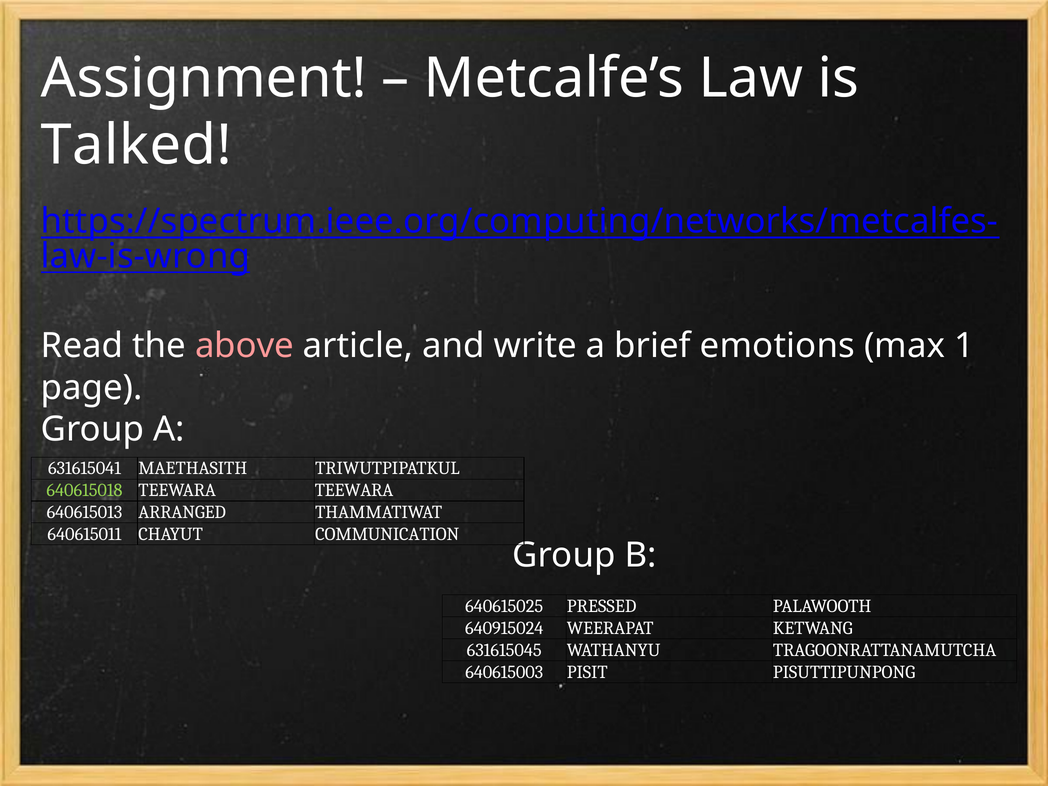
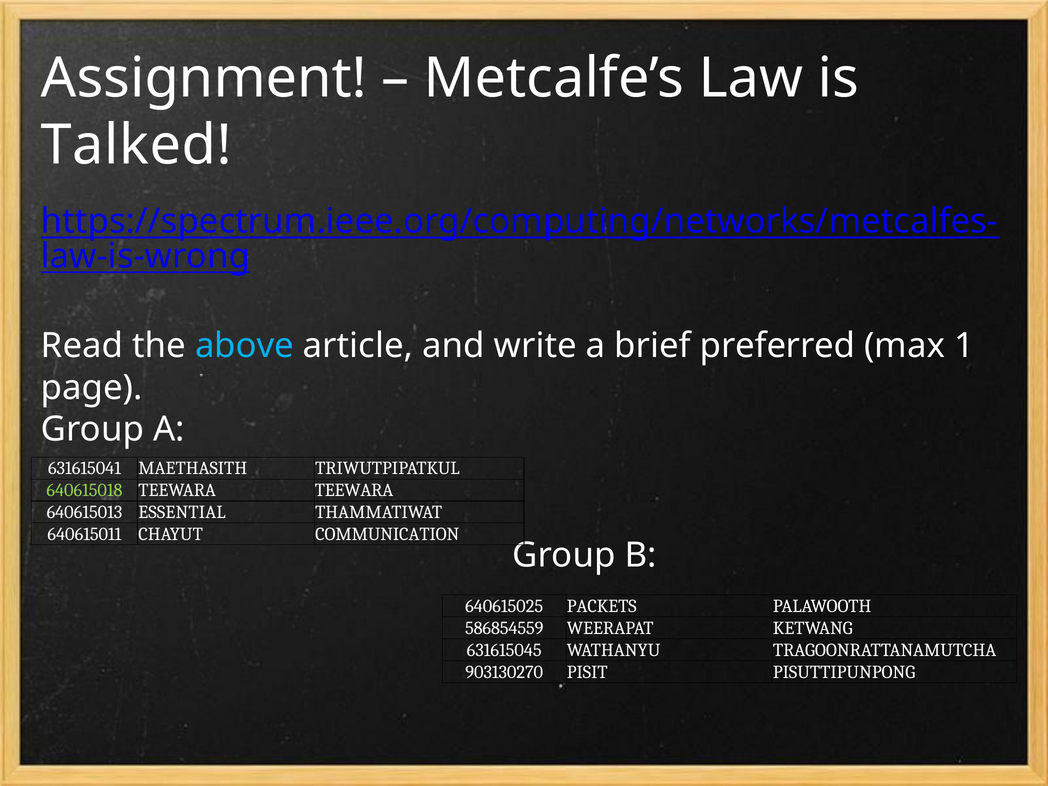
above colour: pink -> light blue
emotions: emotions -> preferred
ARRANGED: ARRANGED -> ESSENTIAL
PRESSED: PRESSED -> PACKETS
640915024: 640915024 -> 586854559
640615003: 640615003 -> 903130270
